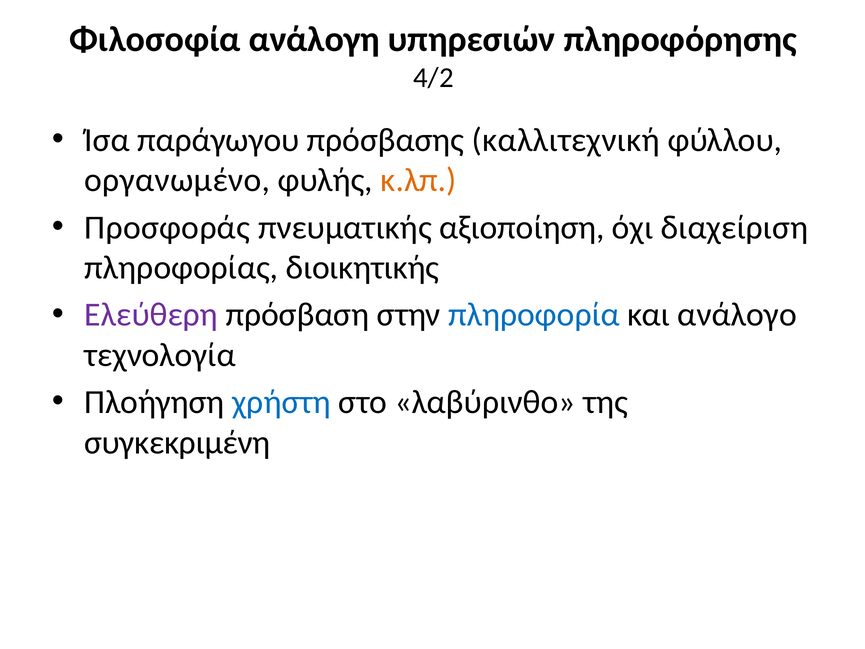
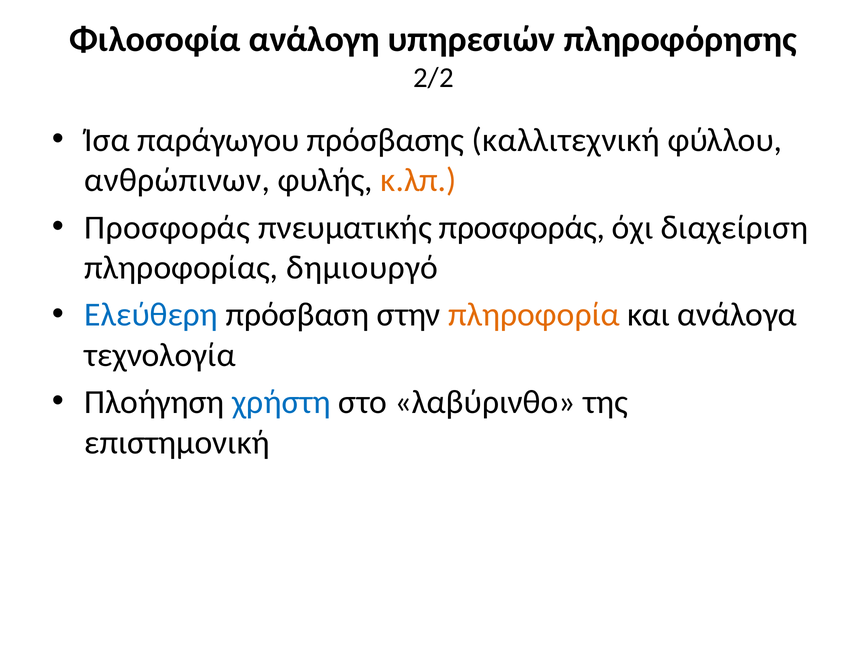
4/2: 4/2 -> 2/2
οργανωμένο: οργανωμένο -> ανθρώπινων
πνευματικής αξιοποίηση: αξιοποίηση -> προσφοράς
διοικητικής: διοικητικής -> δημιουργό
Ελεύθερη colour: purple -> blue
πληροφορία colour: blue -> orange
ανάλογο: ανάλογο -> ανάλογα
συγκεκριμένη: συγκεκριμένη -> επιστημονική
